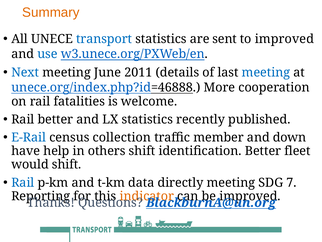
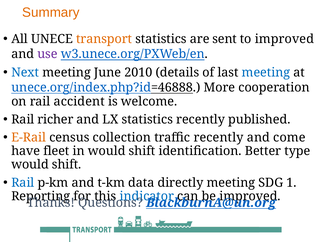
transport colour: blue -> orange
use colour: blue -> purple
2011: 2011 -> 2010
fatalities: fatalities -> accident
Rail better: better -> richer
E-Rail colour: blue -> orange
traffic member: member -> recently
down: down -> come
help: help -> fleet
in others: others -> would
fleet: fleet -> type
7: 7 -> 1
indicator colour: orange -> blue
